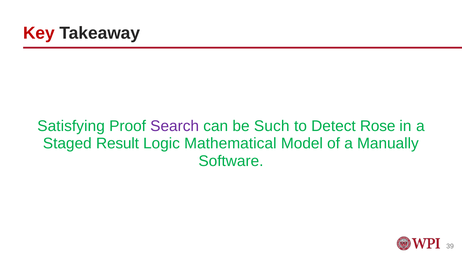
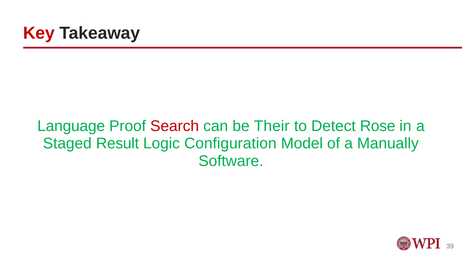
Satisfying: Satisfying -> Language
Search colour: purple -> red
Such: Such -> Their
Mathematical: Mathematical -> Configuration
